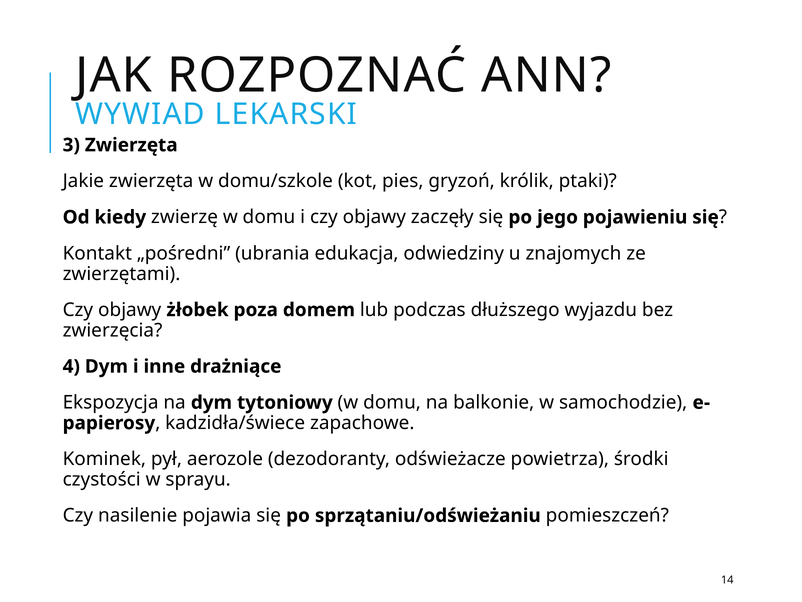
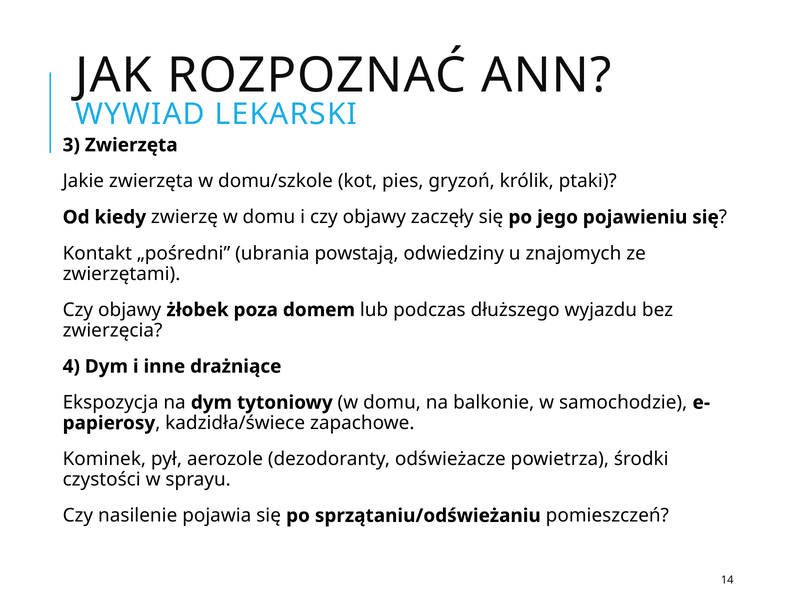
edukacja: edukacja -> powstają
